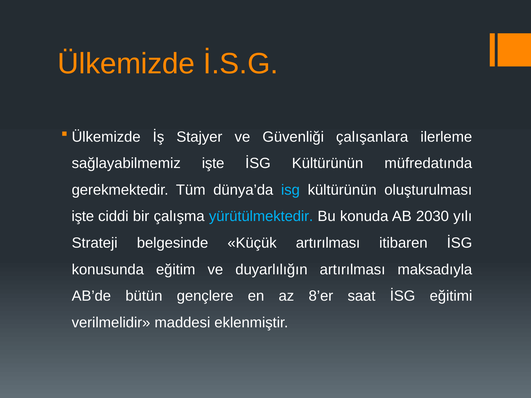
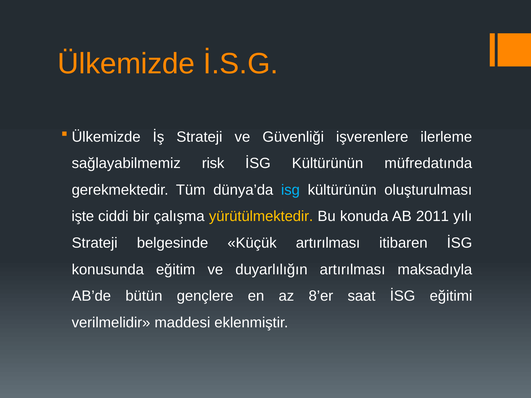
İş Stajyer: Stajyer -> Strateji
çalışanlara: çalışanlara -> işverenlere
sağlayabilmemiz işte: işte -> risk
yürütülmektedir colour: light blue -> yellow
2030: 2030 -> 2011
